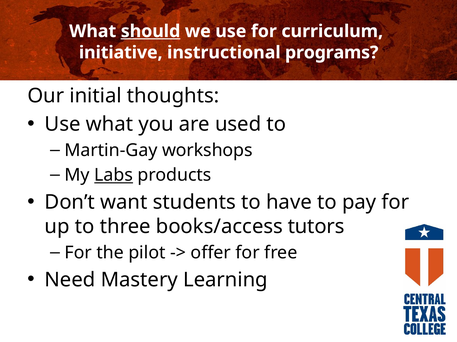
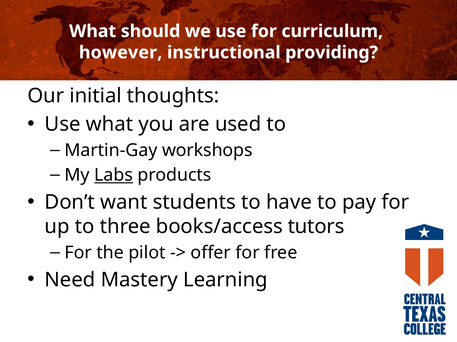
should underline: present -> none
initiative: initiative -> however
programs: programs -> providing
